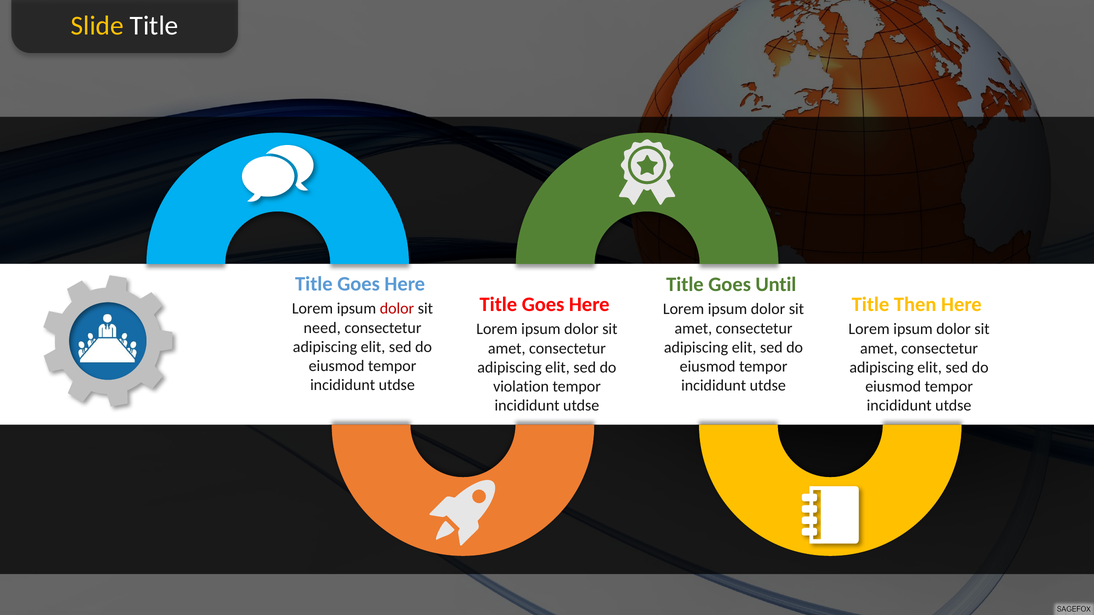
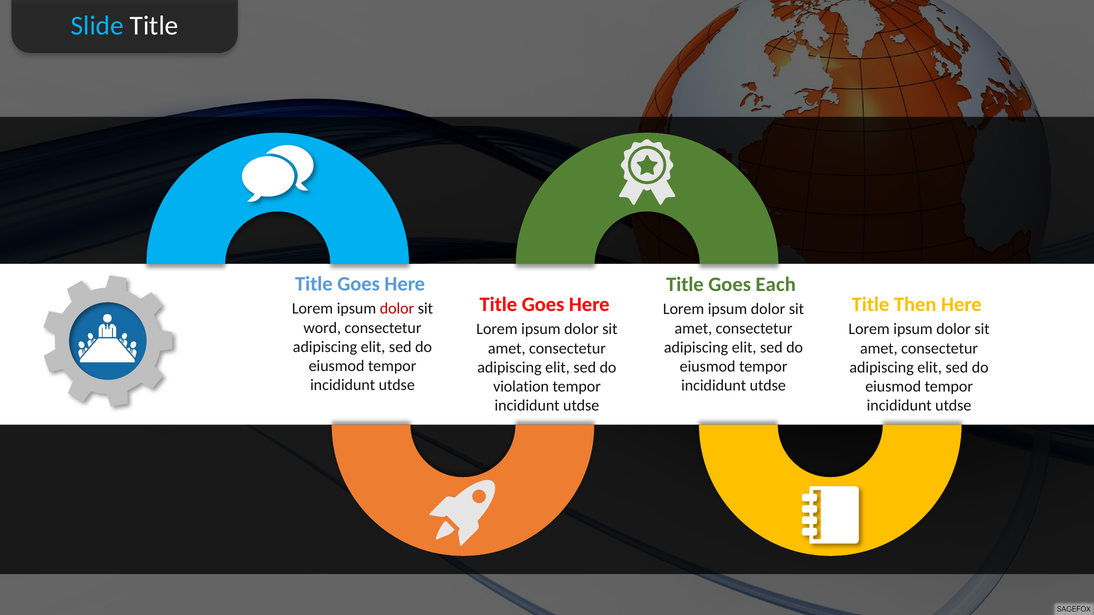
Slide colour: yellow -> light blue
Until: Until -> Each
need: need -> word
